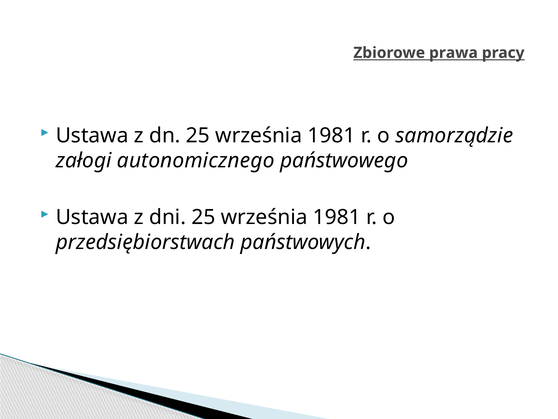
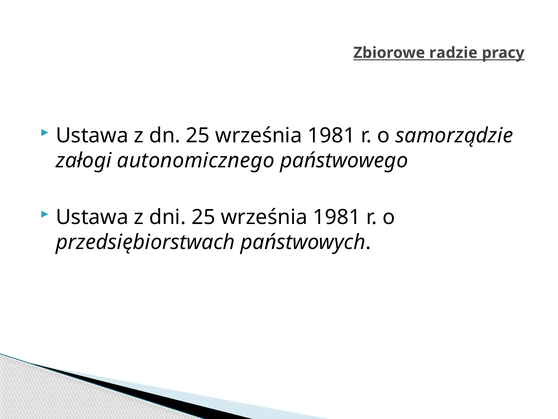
prawa: prawa -> radzie
